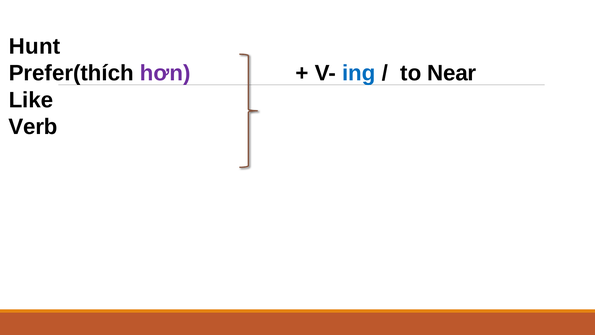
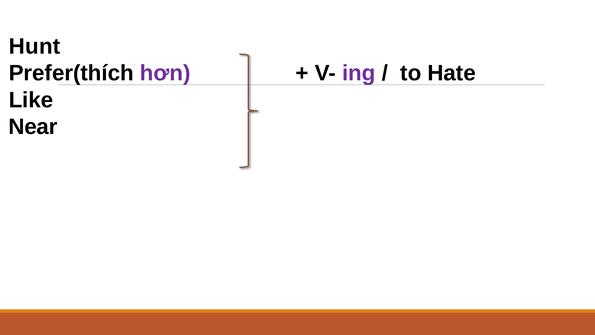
ing colour: blue -> purple
Near: Near -> Hate
Verb: Verb -> Near
